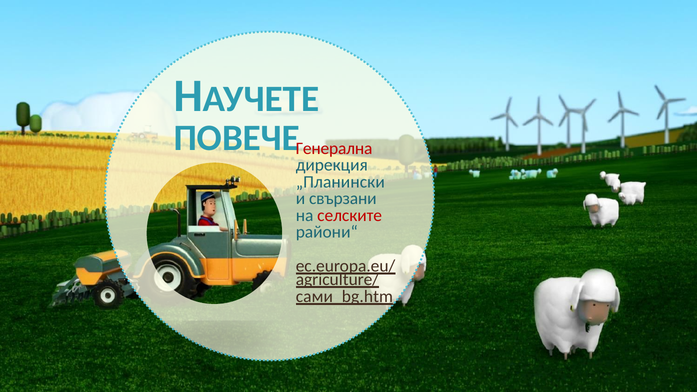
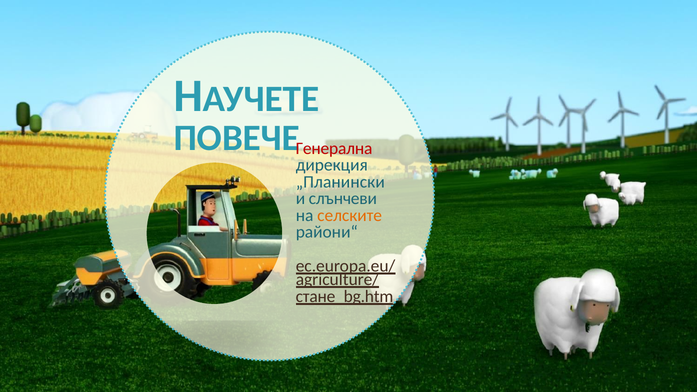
свързани: свързани -> слънчеви
селските colour: red -> orange
сами_bg.htm: сами_bg.htm -> стане_bg.htm
